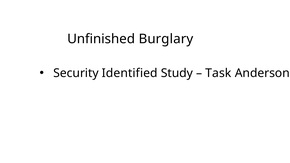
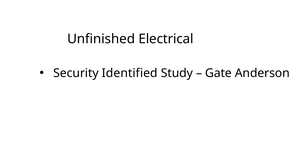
Burglary: Burglary -> Electrical
Task: Task -> Gate
